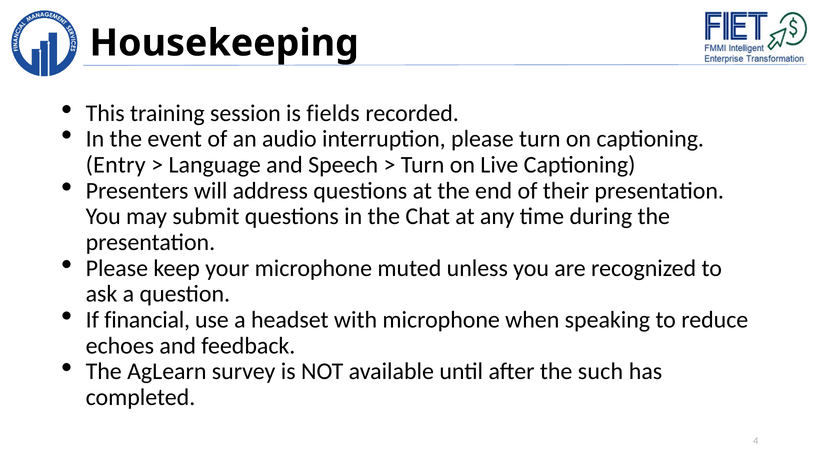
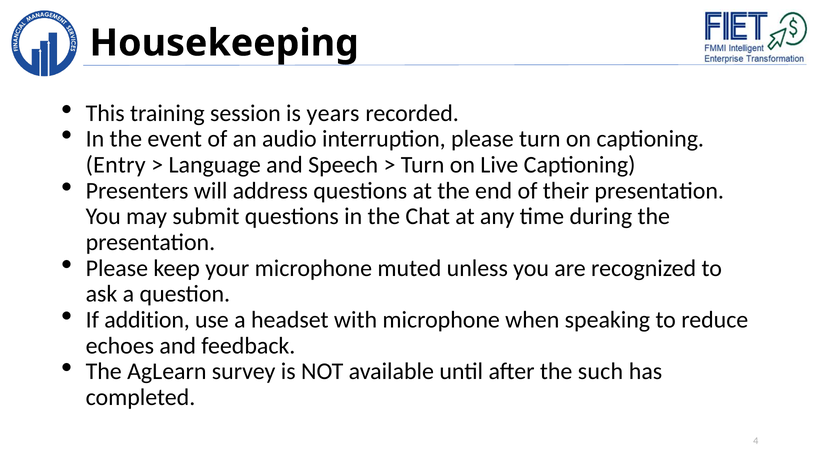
fields: fields -> years
financial: financial -> addition
